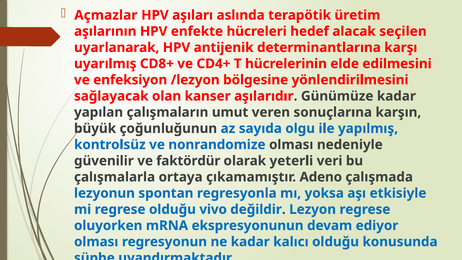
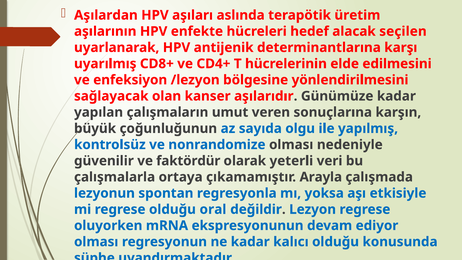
Açmazlar: Açmazlar -> Aşılardan
Adeno: Adeno -> Arayla
vivo: vivo -> oral
